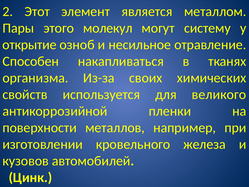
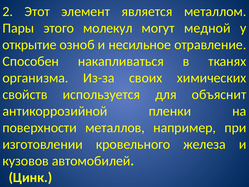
систему: систему -> медной
великого: великого -> объяснит
